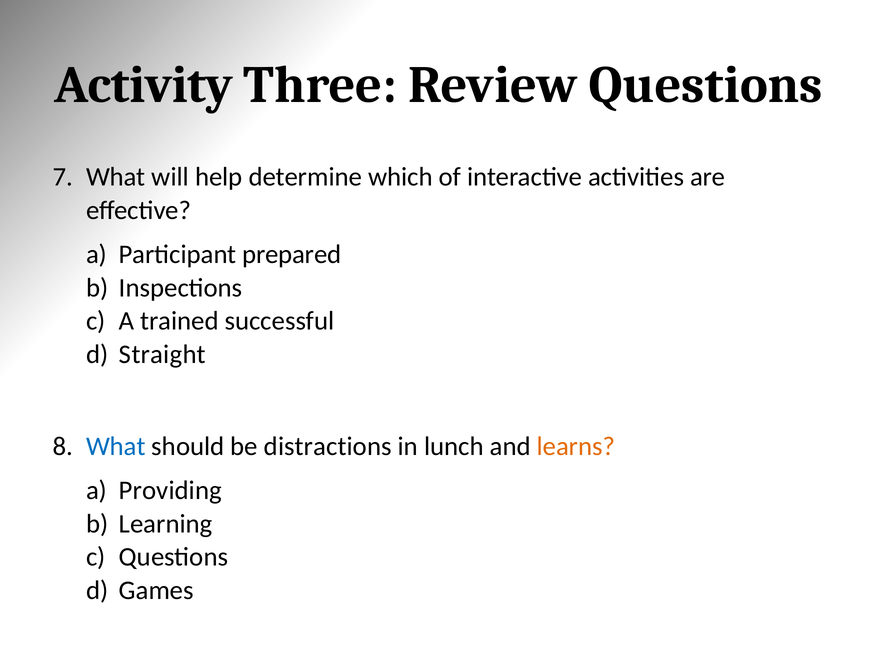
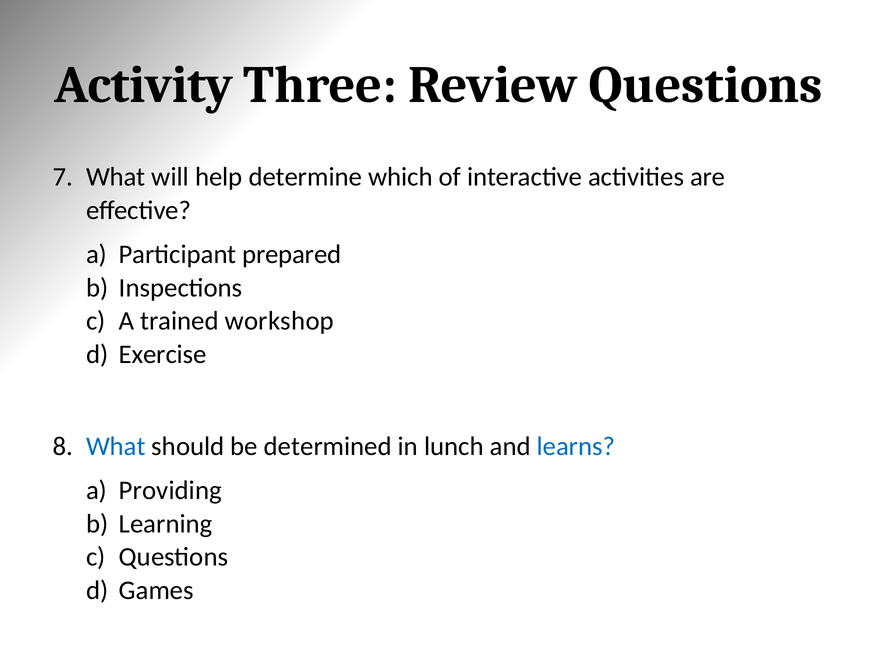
successful: successful -> workshop
Straight: Straight -> Exercise
distractions: distractions -> determined
learns colour: orange -> blue
